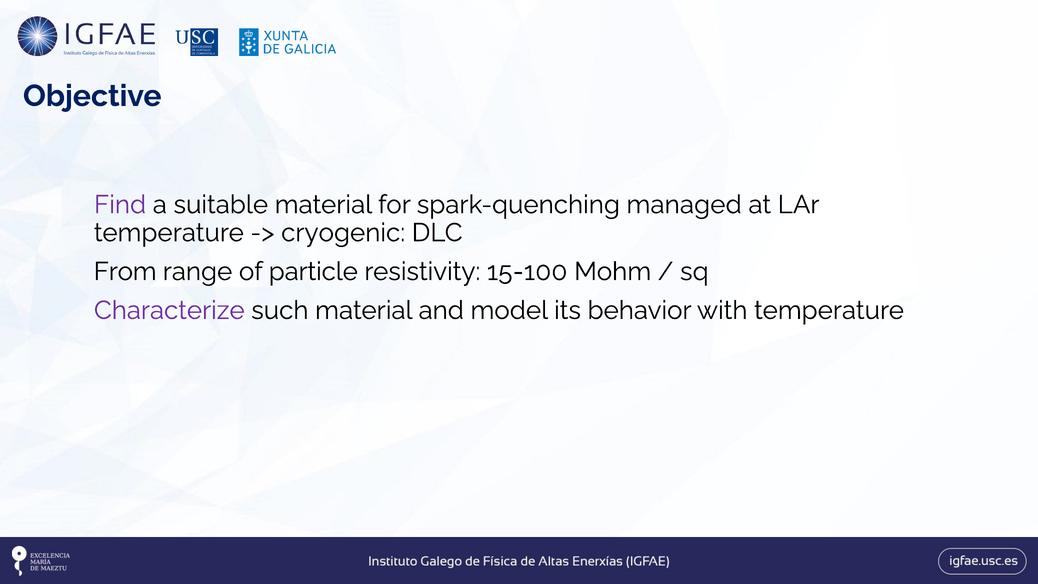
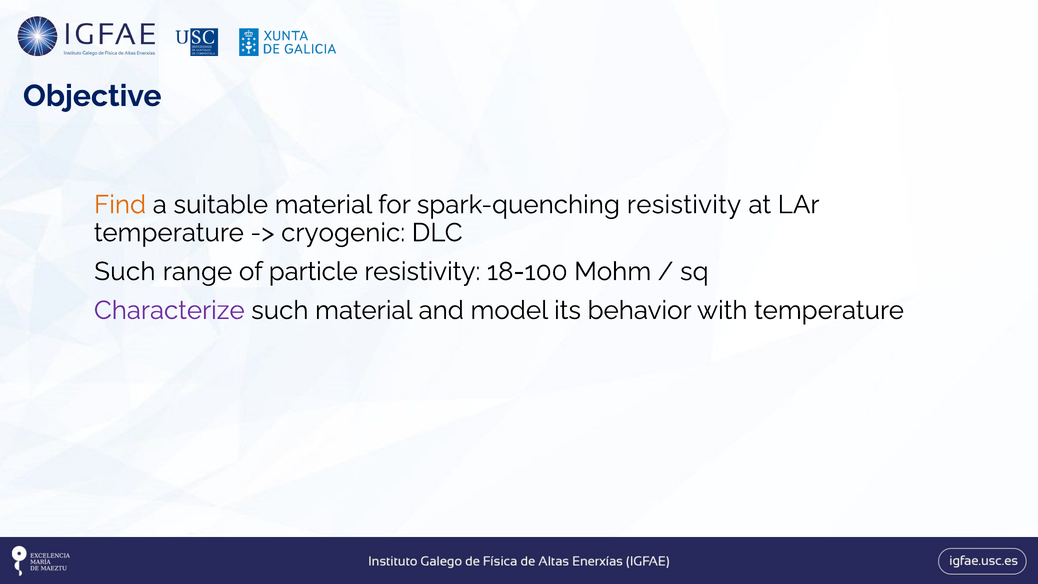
Find colour: purple -> orange
spark-quenching managed: managed -> resistivity
From at (125, 271): From -> Such
15-100: 15-100 -> 18-100
